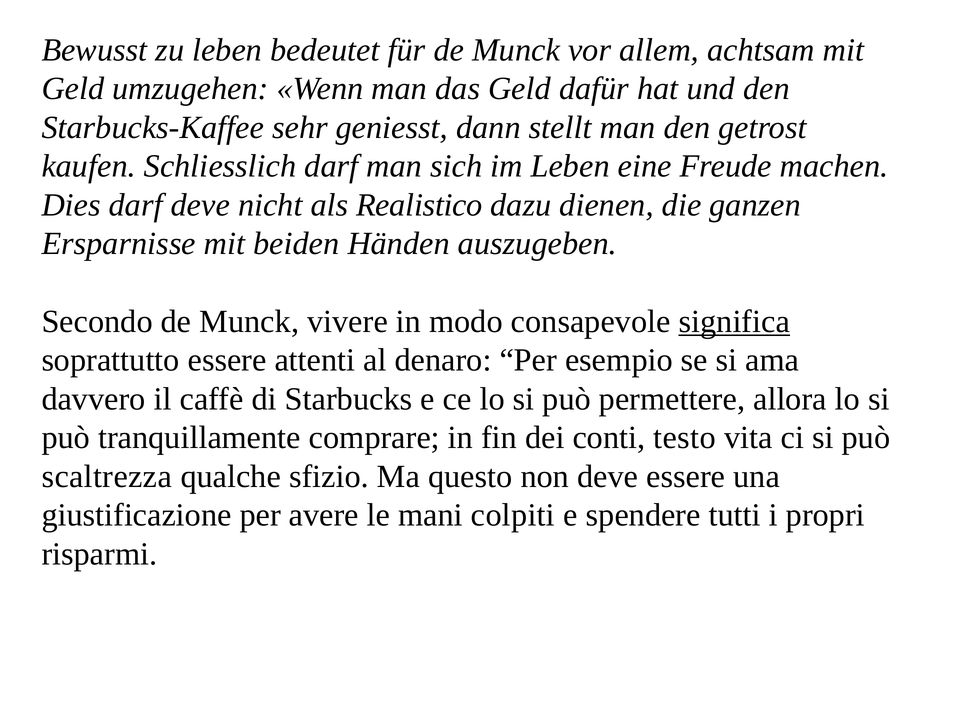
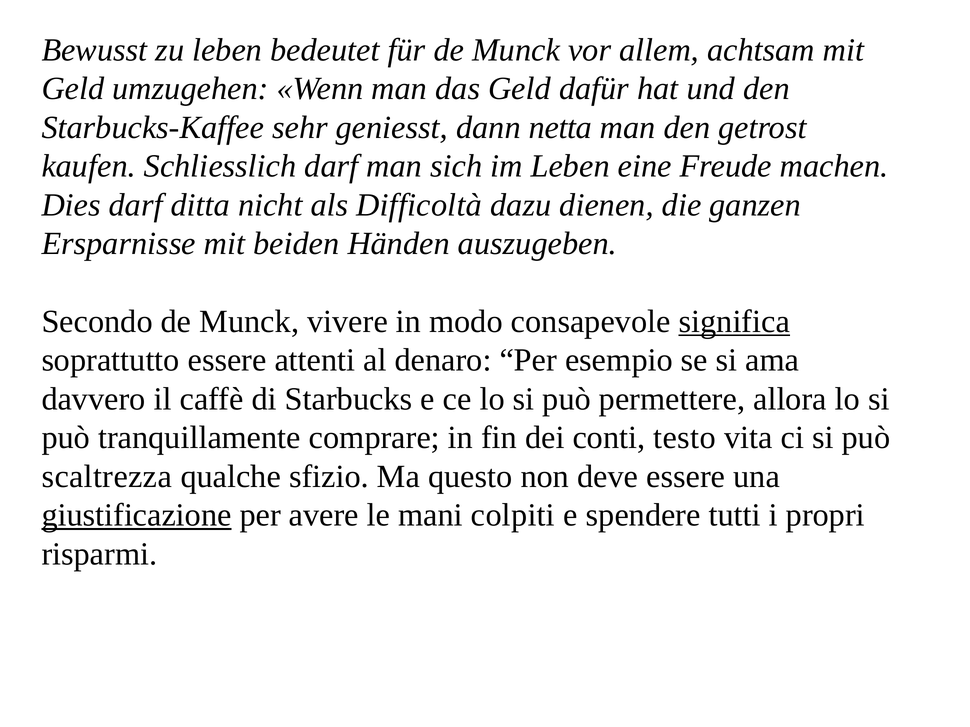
stellt: stellt -> netta
darf deve: deve -> ditta
Realistico: Realistico -> Difficoltà
giustificazione underline: none -> present
